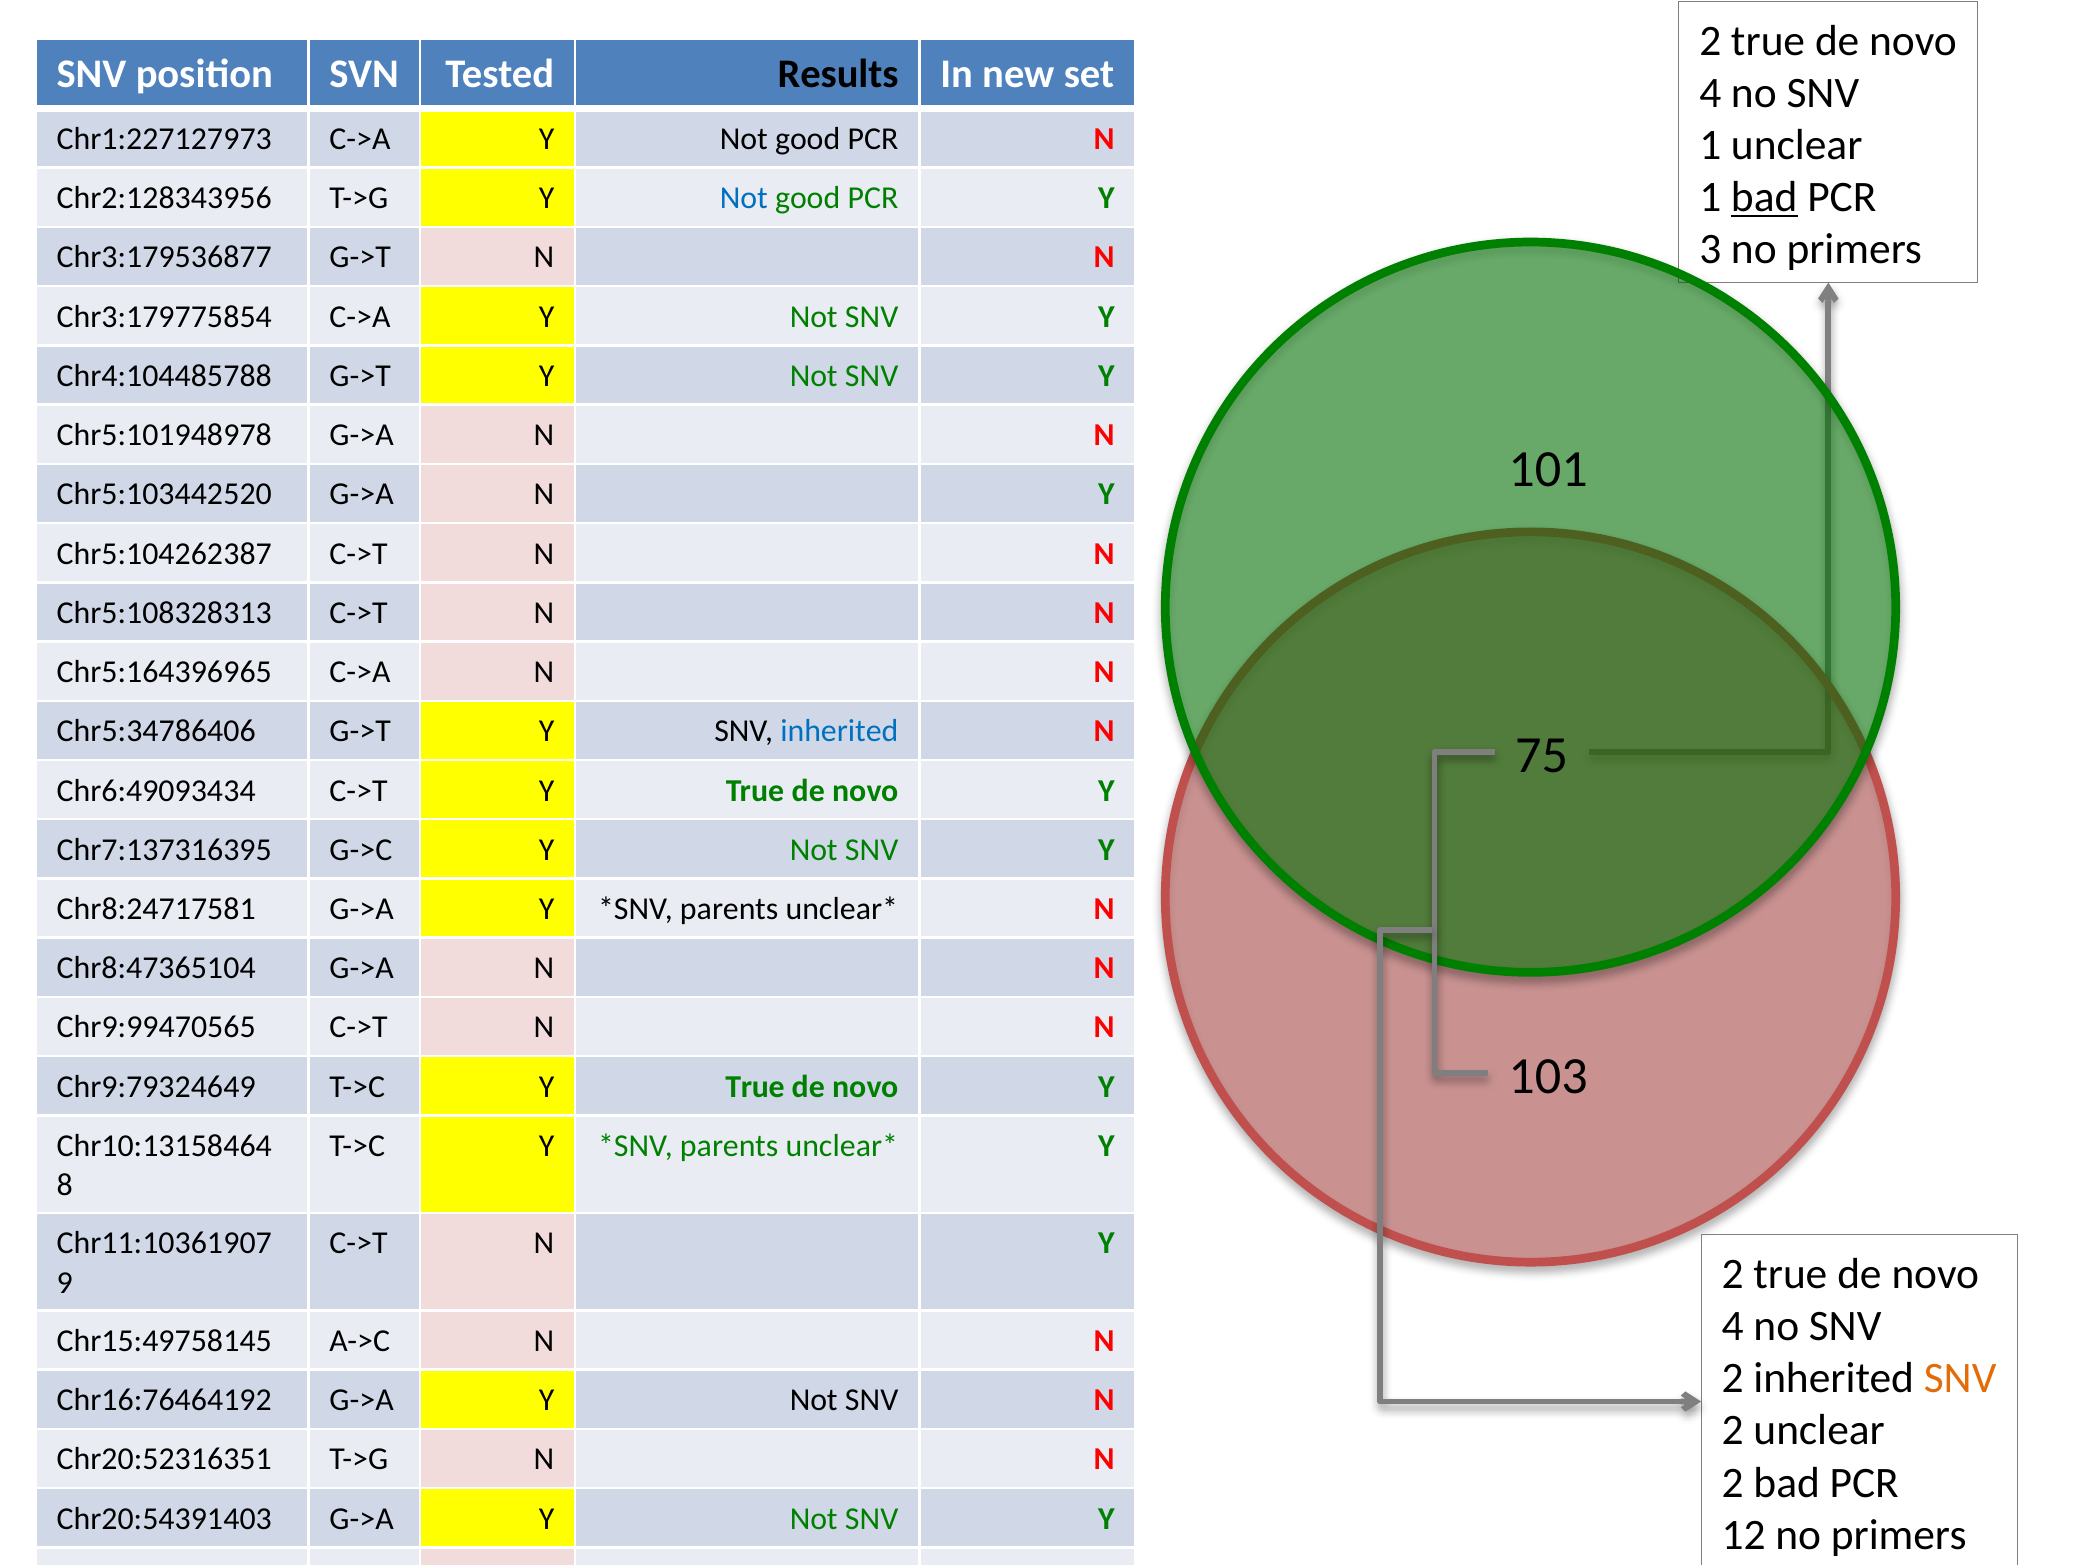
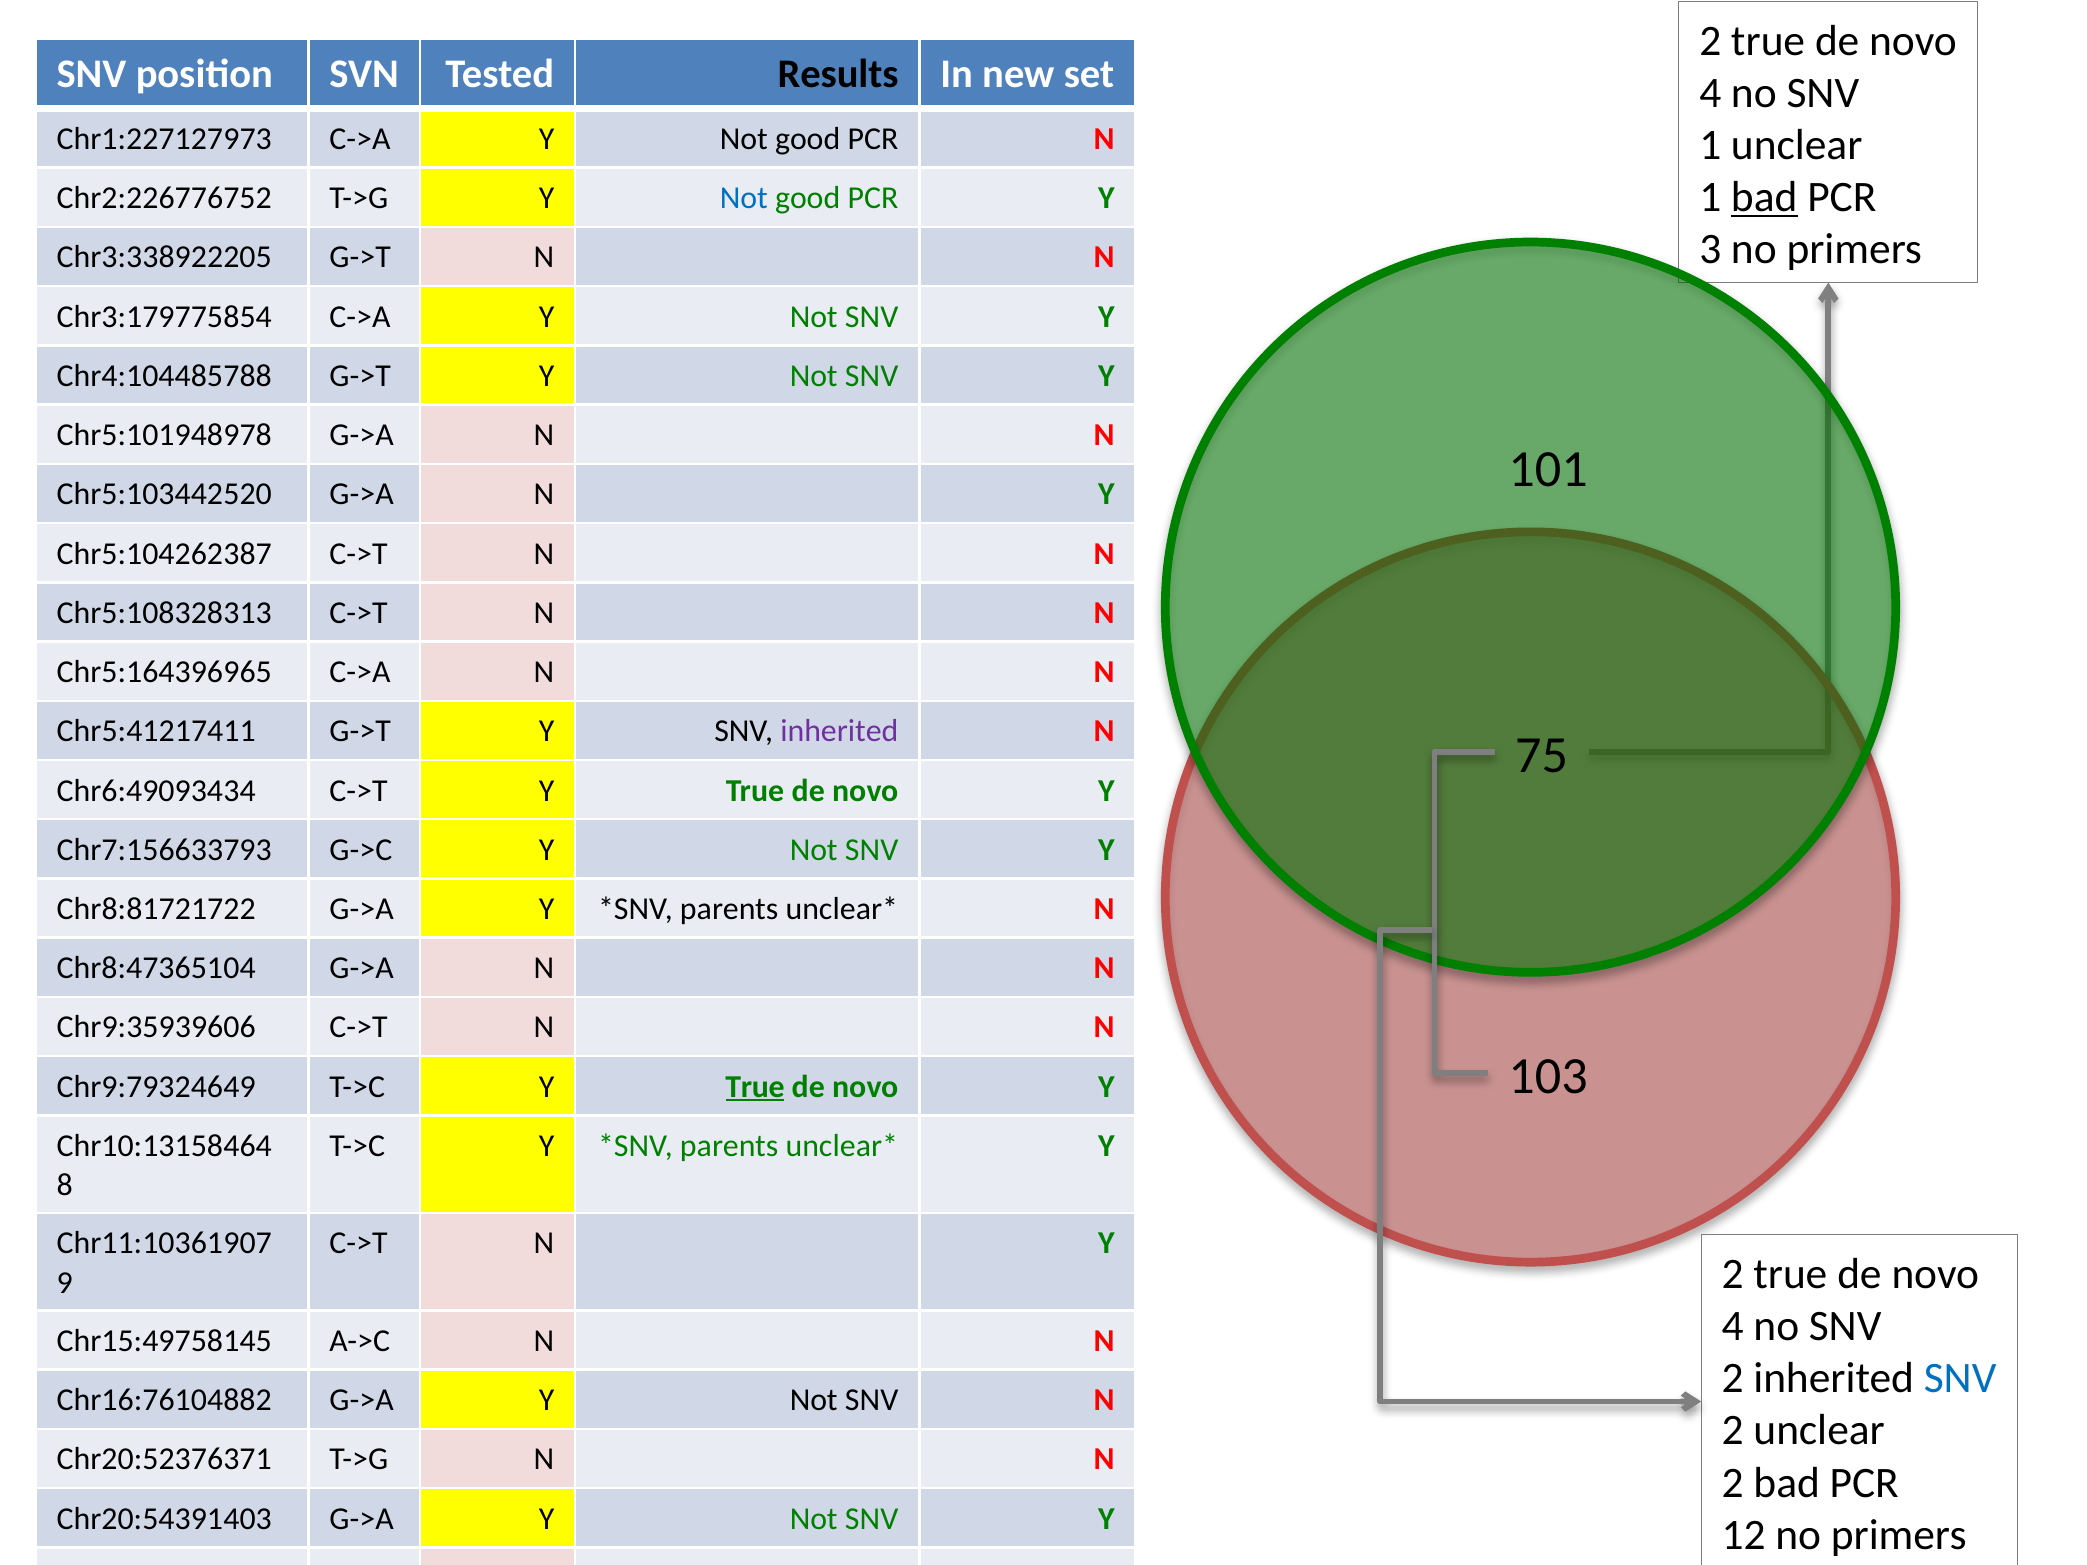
Chr2:128343956: Chr2:128343956 -> Chr2:226776752
Chr3:179536877: Chr3:179536877 -> Chr3:338922205
Chr5:34786406: Chr5:34786406 -> Chr5:41217411
inherited at (839, 731) colour: blue -> purple
Chr7:137316395: Chr7:137316395 -> Chr7:156633793
Chr8:24717581: Chr8:24717581 -> Chr8:81721722
Chr9:99470565: Chr9:99470565 -> Chr9:35939606
True at (755, 1087) underline: none -> present
SNV at (1960, 1379) colour: orange -> blue
Chr16:76464192: Chr16:76464192 -> Chr16:76104882
Chr20:52316351: Chr20:52316351 -> Chr20:52376371
